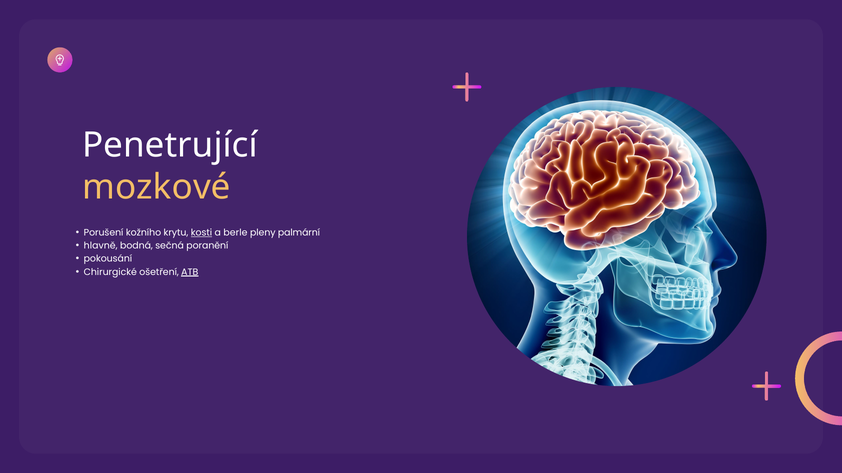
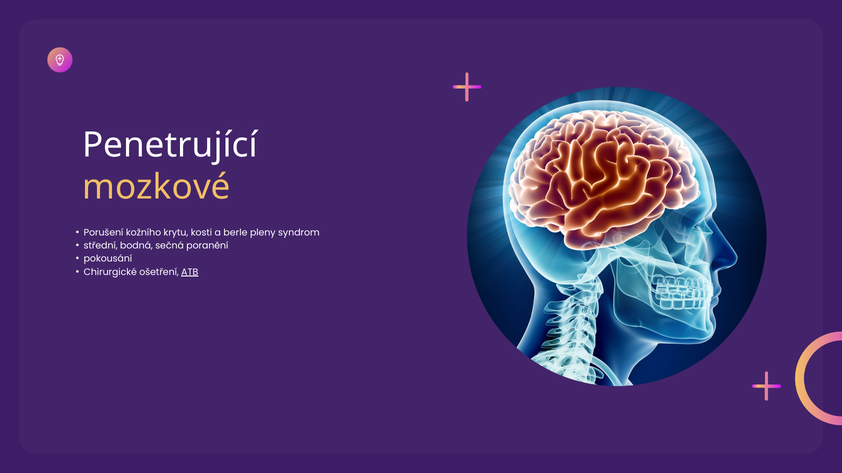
kosti underline: present -> none
palmární: palmární -> syndrom
hlavně: hlavně -> střední
